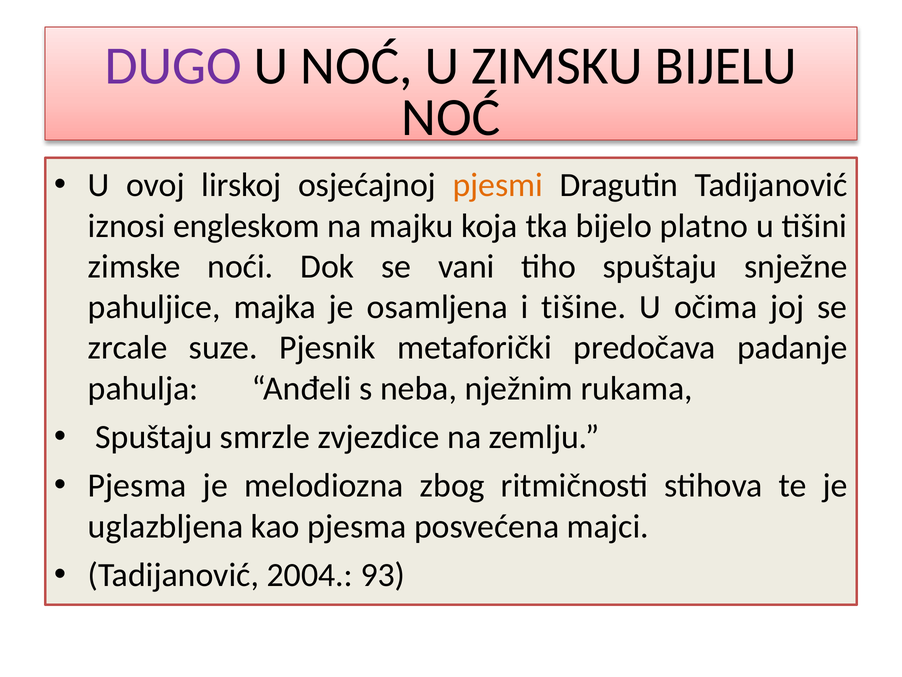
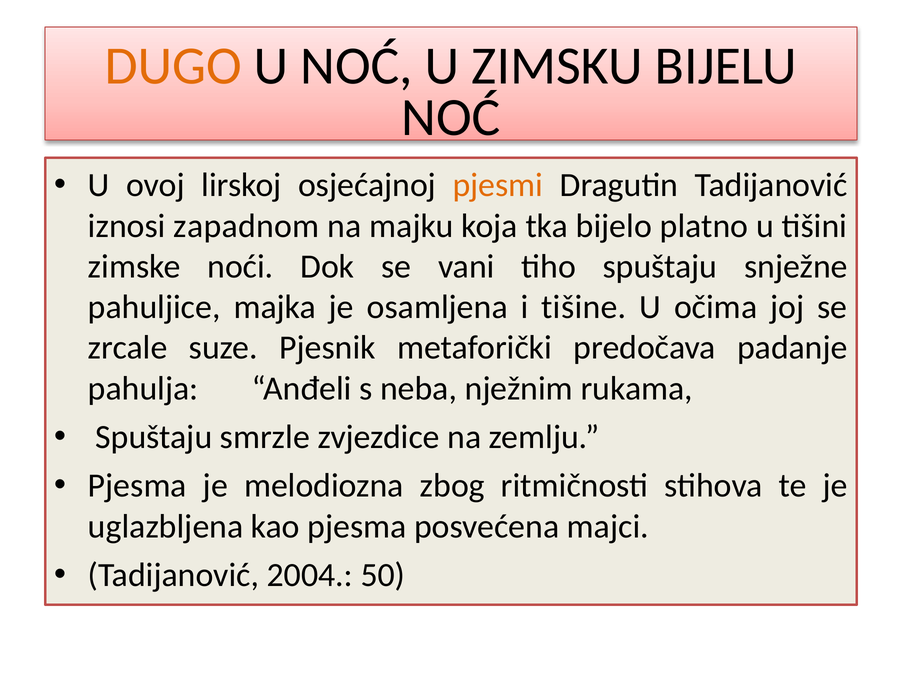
DUGO colour: purple -> orange
engleskom: engleskom -> zapadnom
93: 93 -> 50
